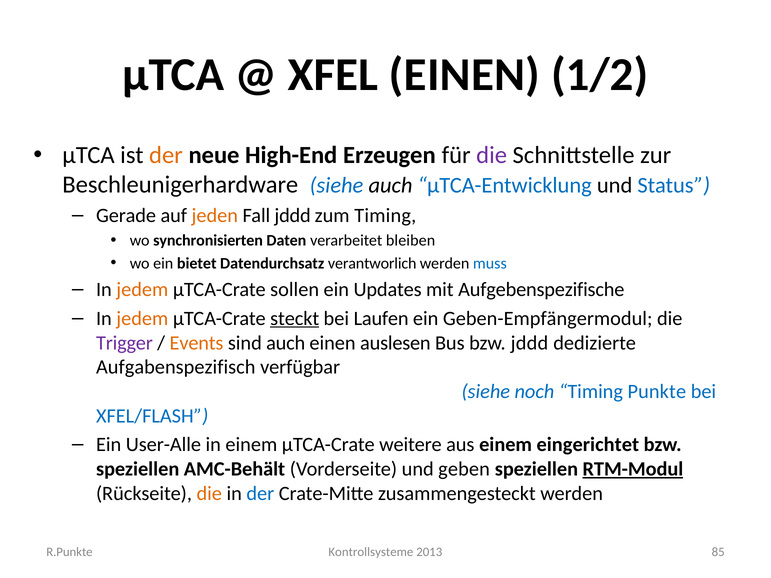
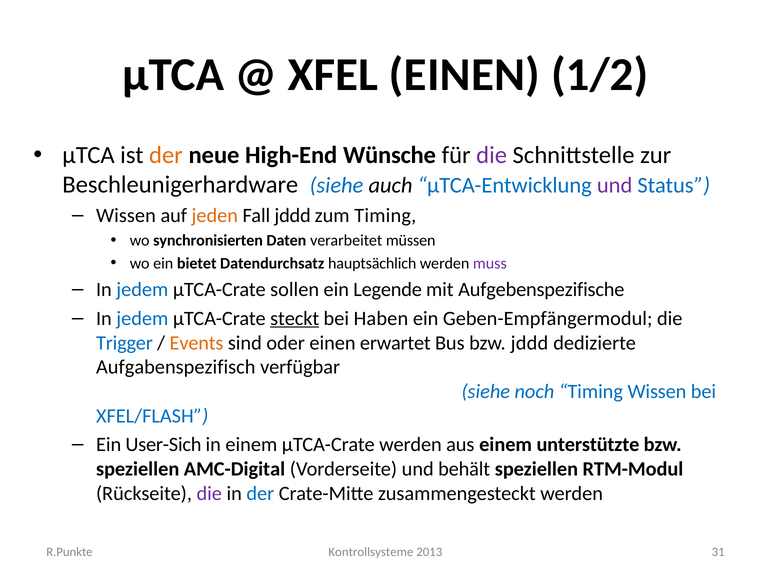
Erzeugen: Erzeugen -> Wünsche
und at (615, 186) colour: black -> purple
Gerade at (126, 216): Gerade -> Wissen
bleiben: bleiben -> müssen
verantworlich: verantworlich -> hauptsächlich
muss colour: blue -> purple
jedem at (142, 290) colour: orange -> blue
Updates: Updates -> Legende
jedem at (142, 319) colour: orange -> blue
Laufen: Laufen -> Haben
Trigger colour: purple -> blue
sind auch: auch -> oder
auslesen: auslesen -> erwartet
Timing Punkte: Punkte -> Wissen
User-Alle: User-Alle -> User-Sich
μTCA-Crate weitere: weitere -> werden
eingerichtet: eingerichtet -> unterstützte
AMC-Behält: AMC-Behält -> AMC-Digital
geben: geben -> behält
RTM-Modul underline: present -> none
die at (209, 494) colour: orange -> purple
85: 85 -> 31
